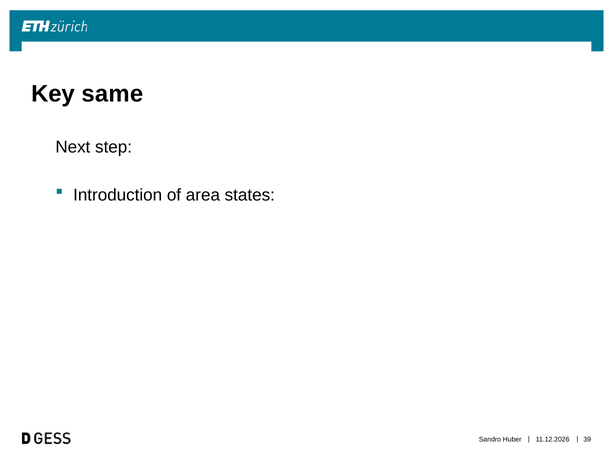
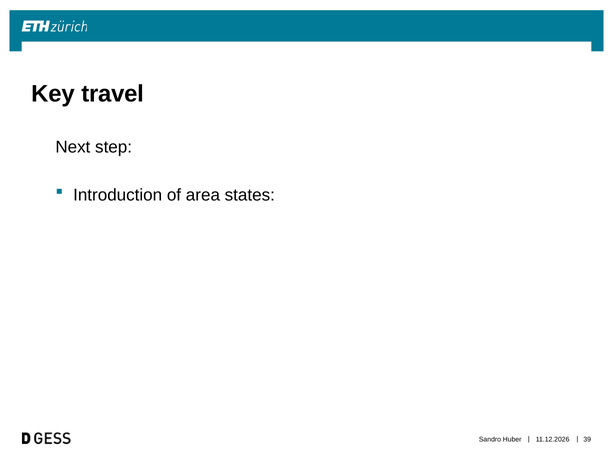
same: same -> travel
